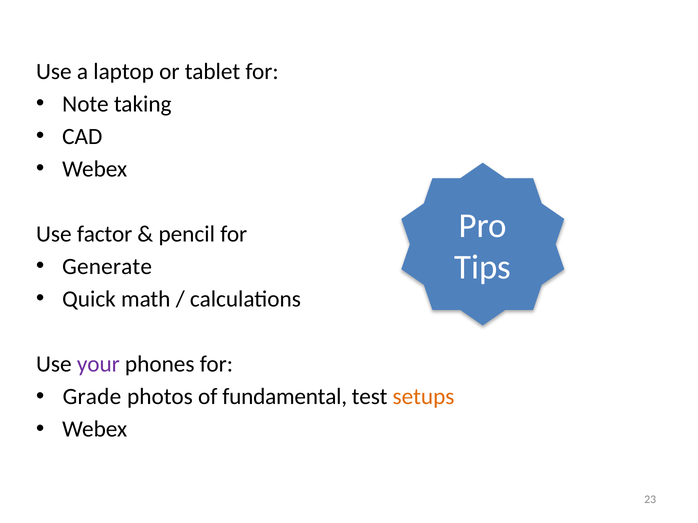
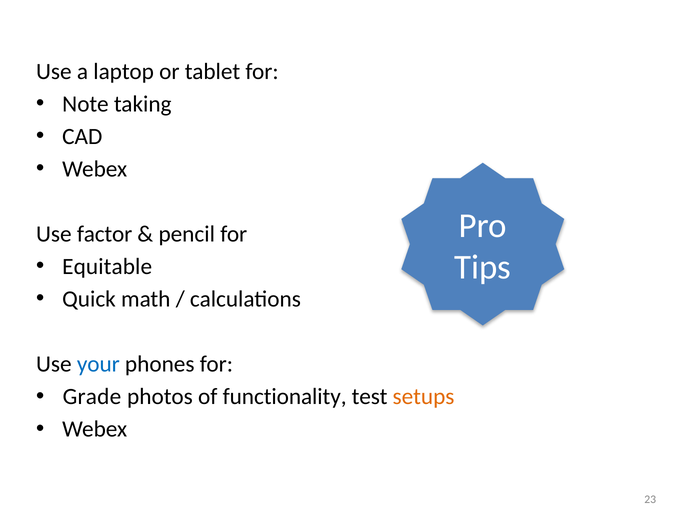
Generate: Generate -> Equitable
your colour: purple -> blue
fundamental: fundamental -> functionality
